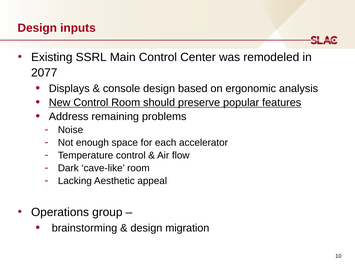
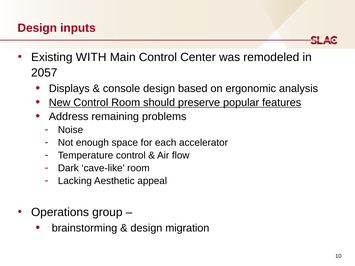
SSRL: SSRL -> WITH
2077: 2077 -> 2057
